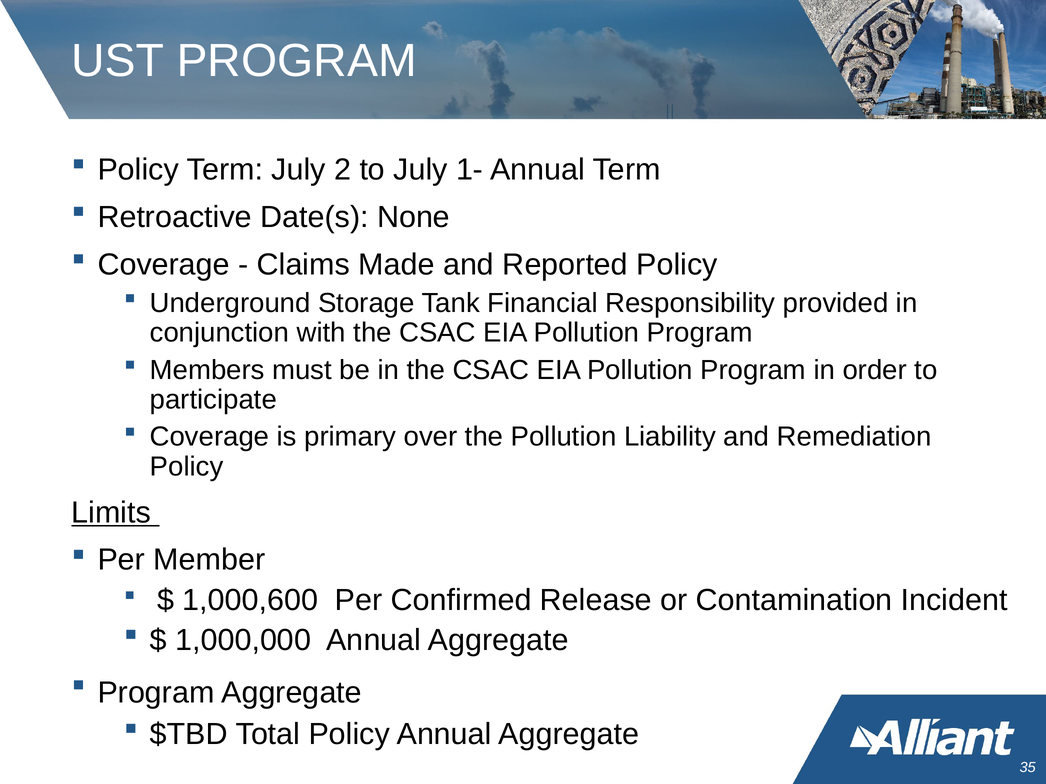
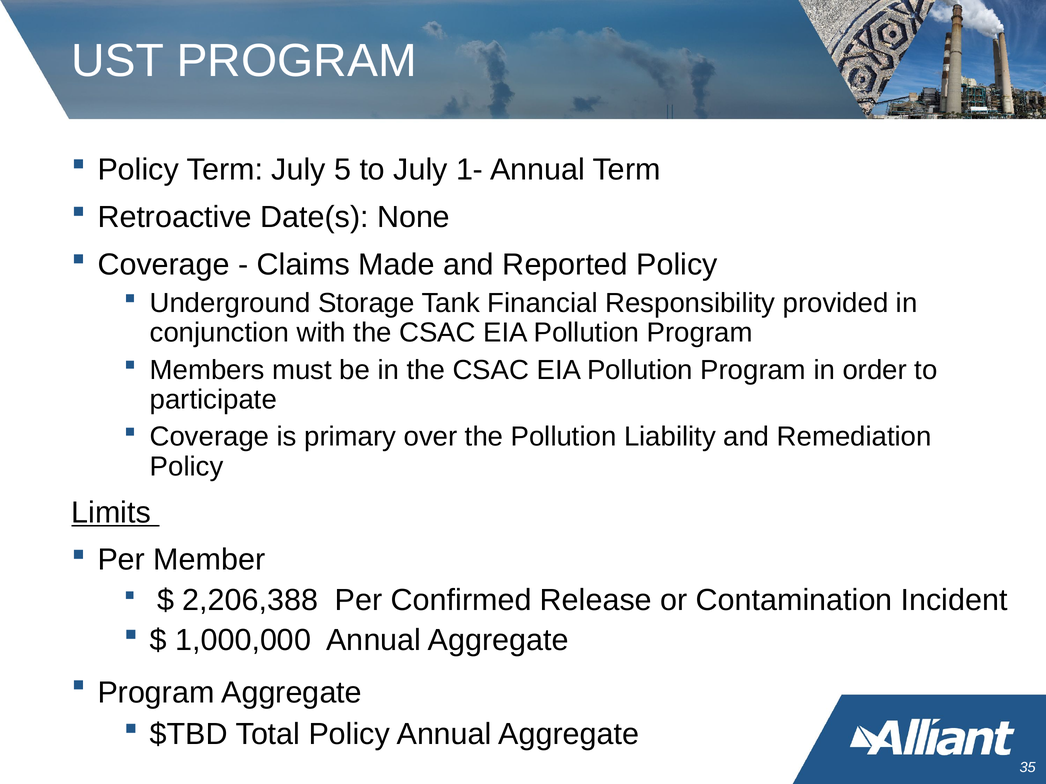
2: 2 -> 5
1,000,600: 1,000,600 -> 2,206,388
